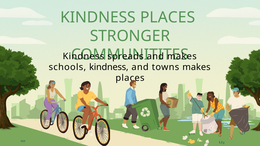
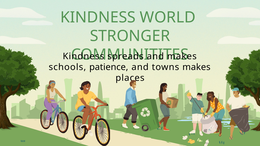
KINDNESS PLACES: PLACES -> WORLD
schools kindness: kindness -> patience
